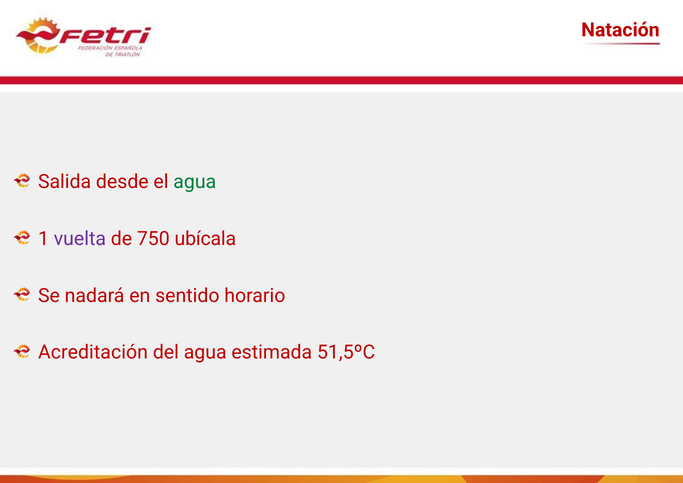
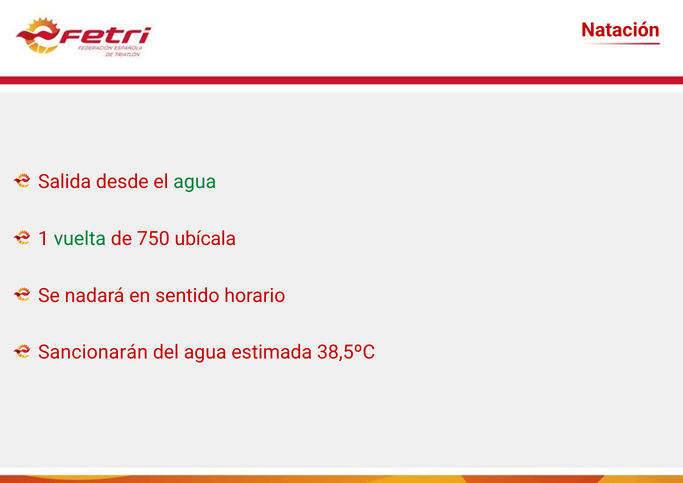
vuelta colour: purple -> green
Acreditación: Acreditación -> Sancionarán
51,5ºC: 51,5ºC -> 38,5ºC
